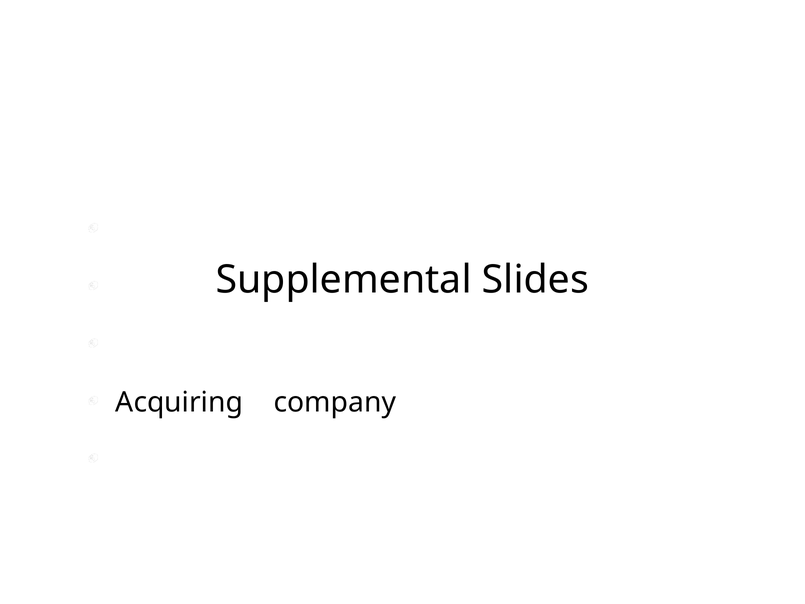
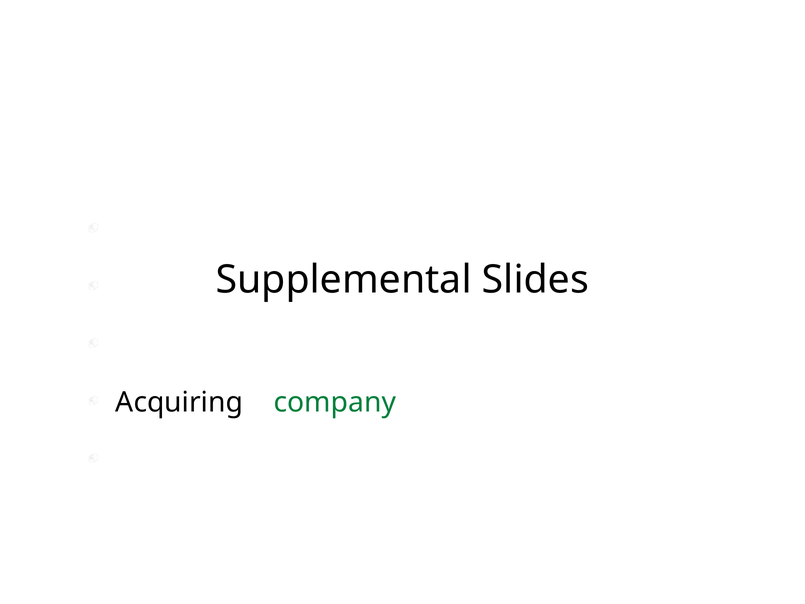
company colour: black -> green
